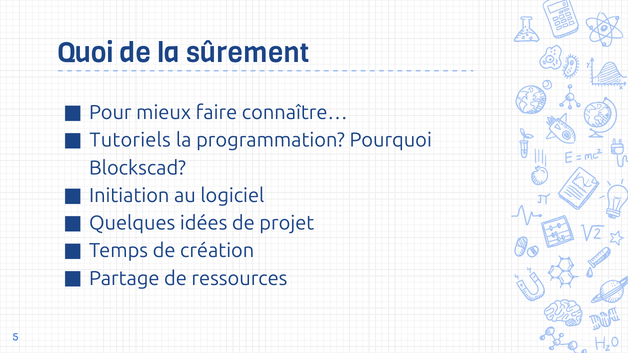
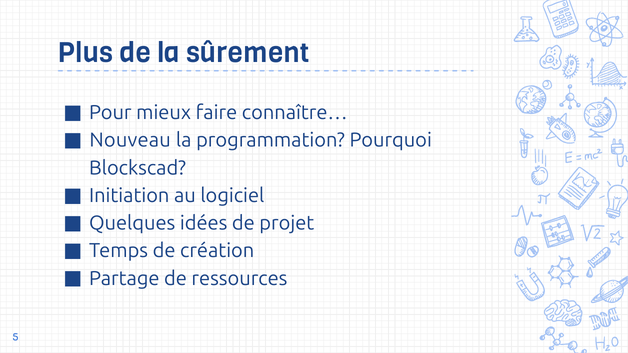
Quoi: Quoi -> Plus
Tutoriels: Tutoriels -> Nouveau
